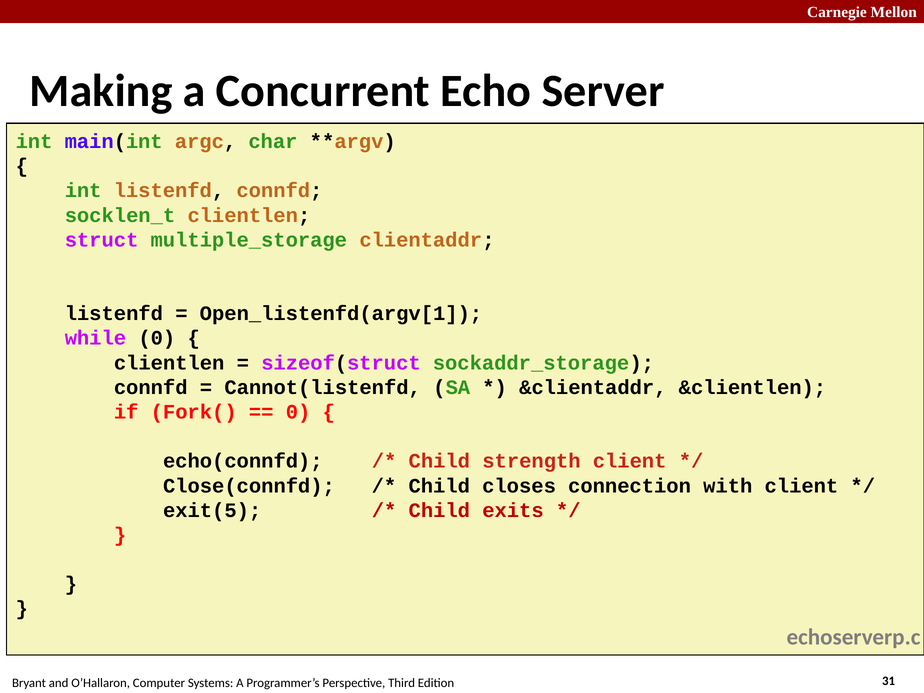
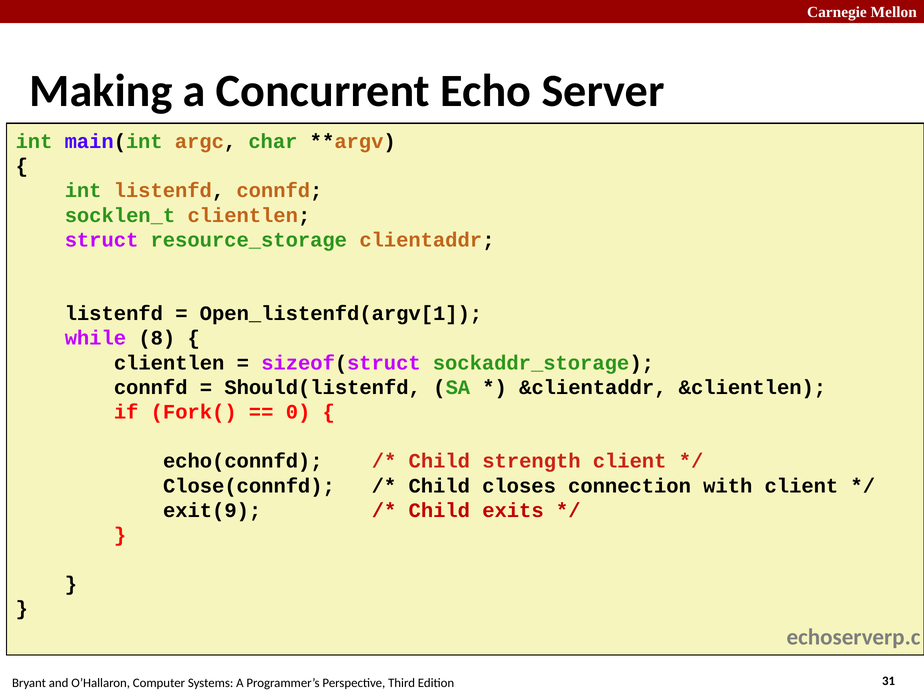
multiple_storage: multiple_storage -> resource_storage
while 0: 0 -> 8
Cannot(listenfd: Cannot(listenfd -> Should(listenfd
exit(5: exit(5 -> exit(9
